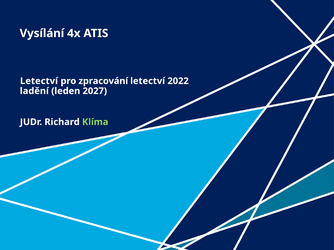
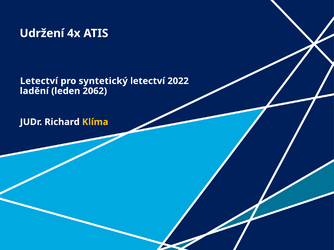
Vysílání: Vysílání -> Udržení
zpracování: zpracování -> syntetický
2027: 2027 -> 2062
Klíma colour: light green -> yellow
